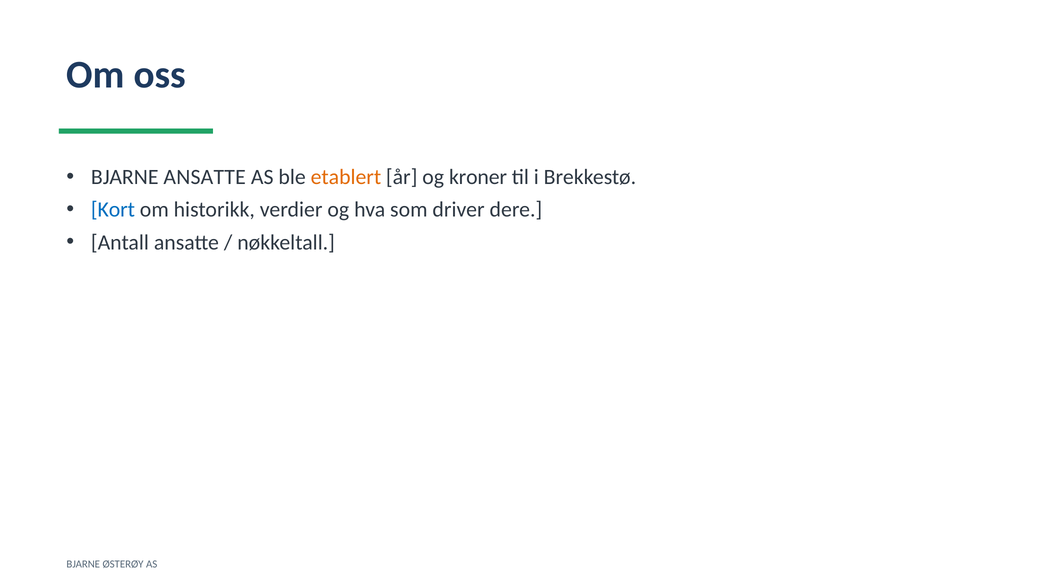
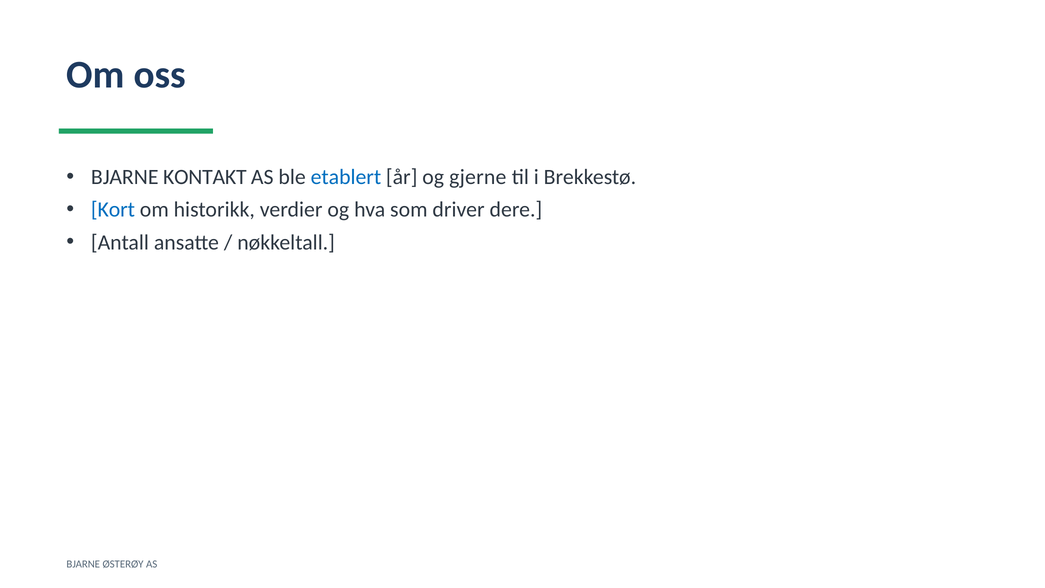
BJARNE ANSATTE: ANSATTE -> KONTAKT
etablert colour: orange -> blue
kroner: kroner -> gjerne
